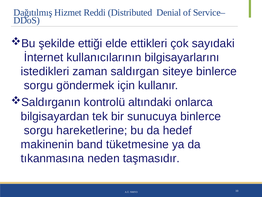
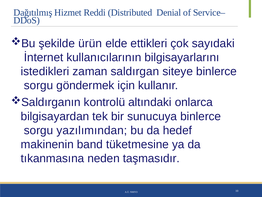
ettiği: ettiği -> ürün
hareketlerine: hareketlerine -> yazılımından
